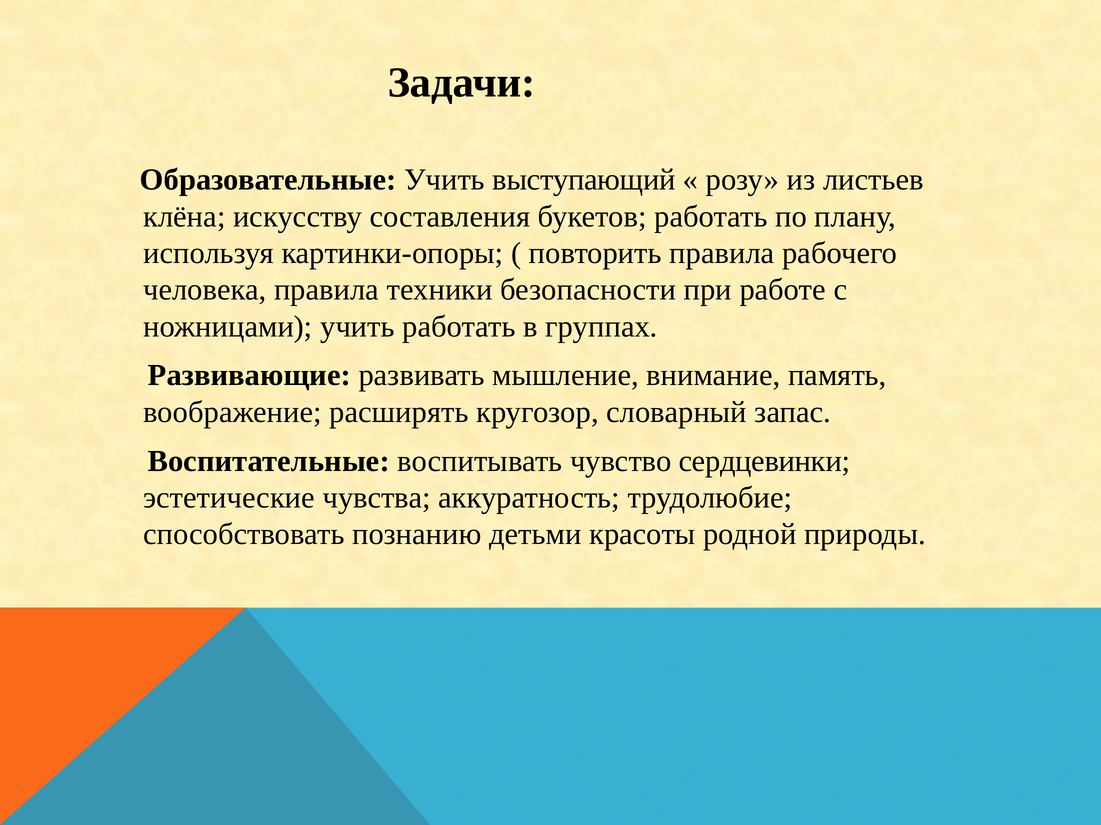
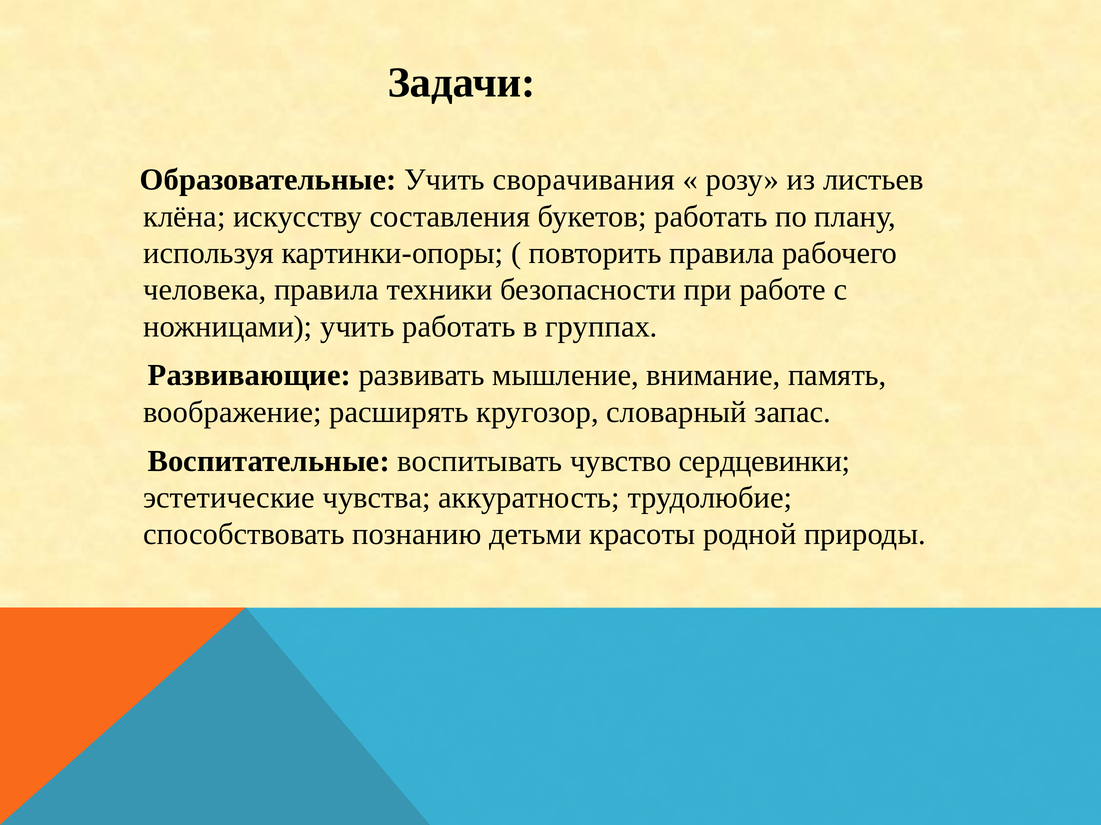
выступающий: выступающий -> сворачивания
